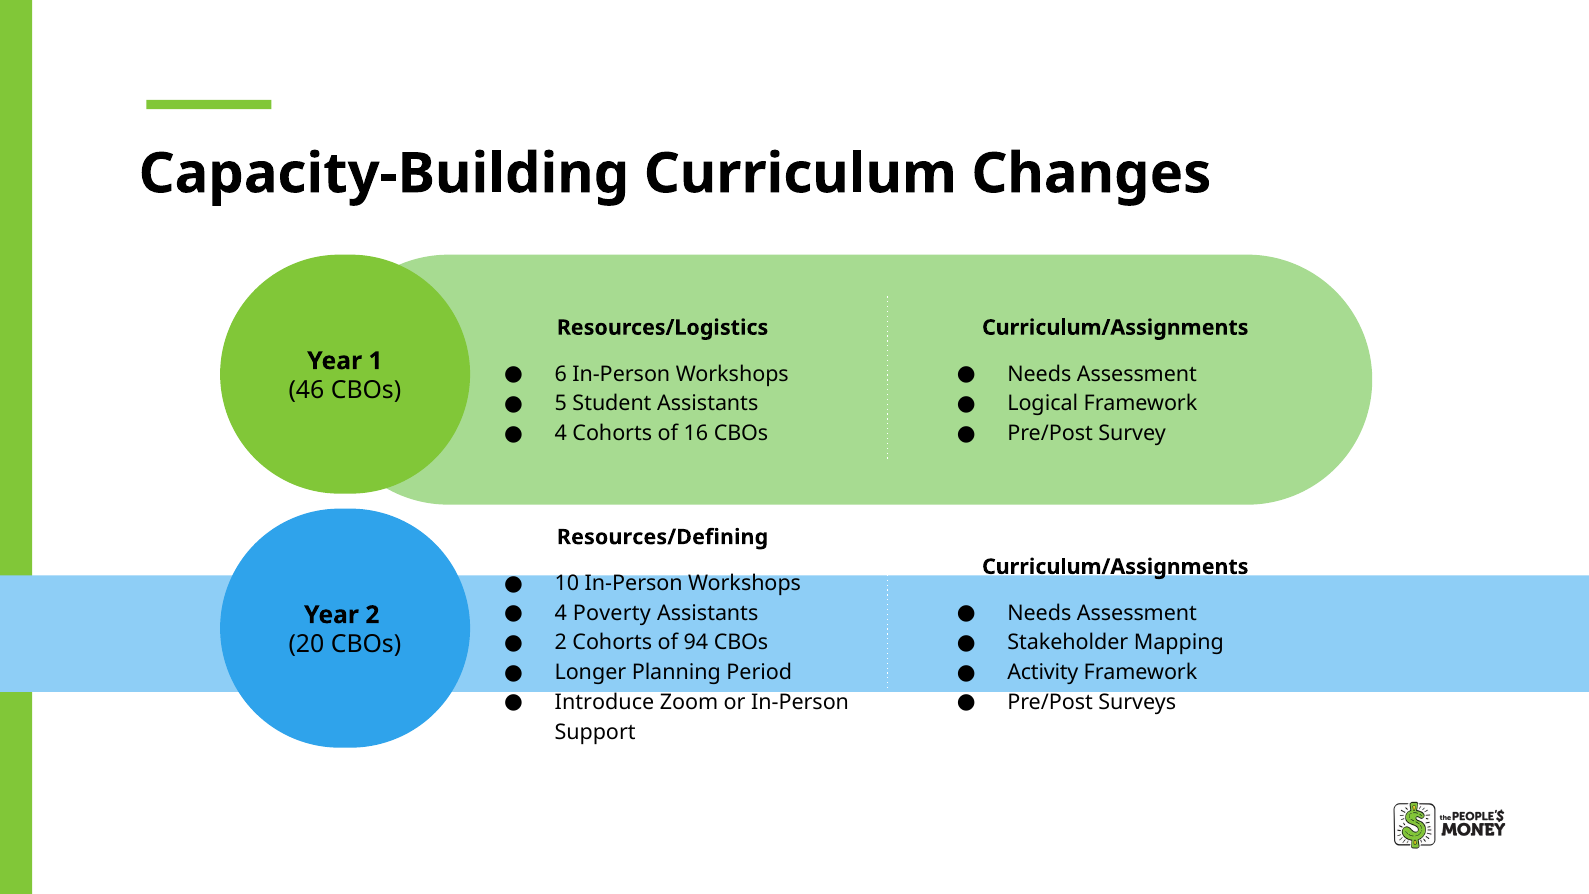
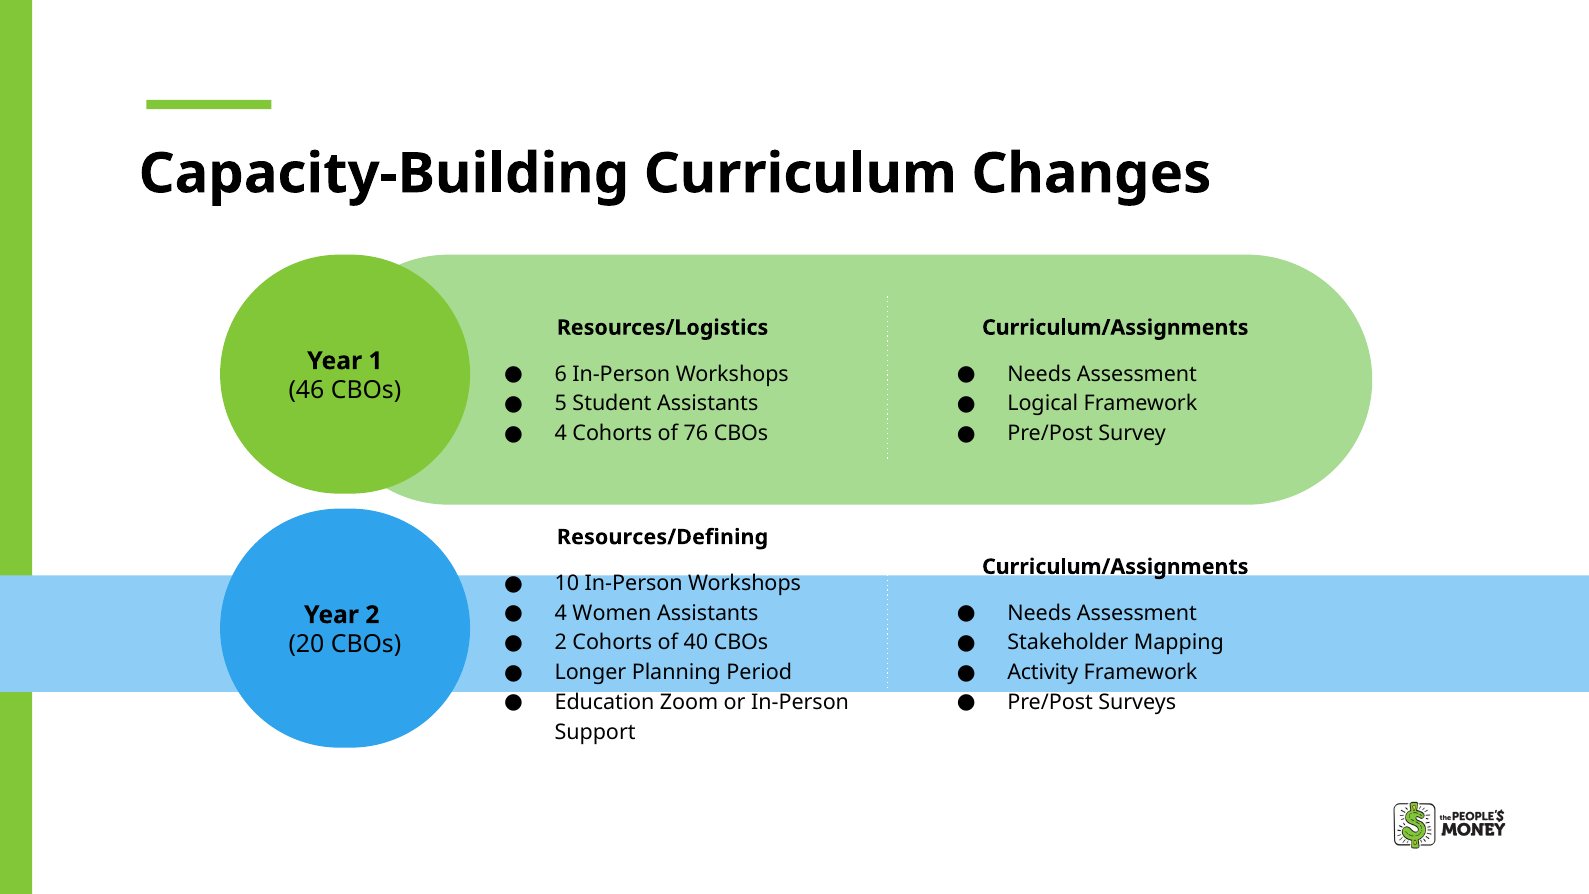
16: 16 -> 76
Poverty: Poverty -> Women
94: 94 -> 40
Introduce: Introduce -> Education
